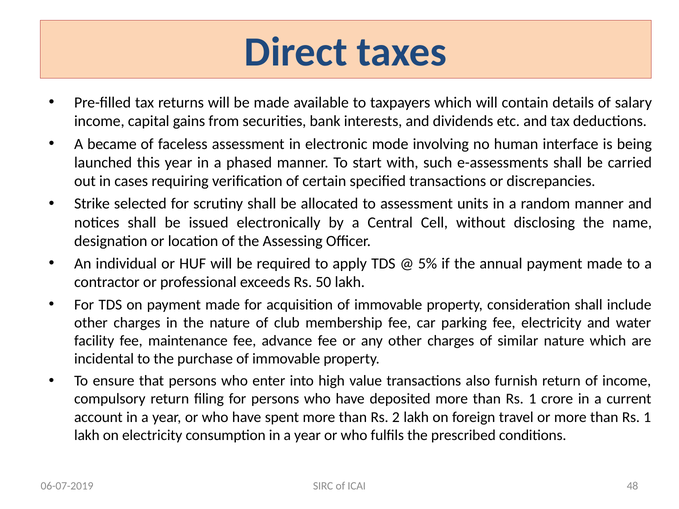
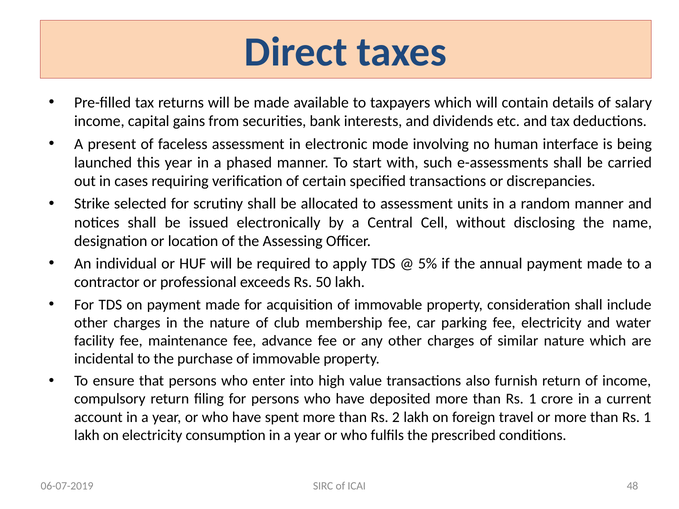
became: became -> present
